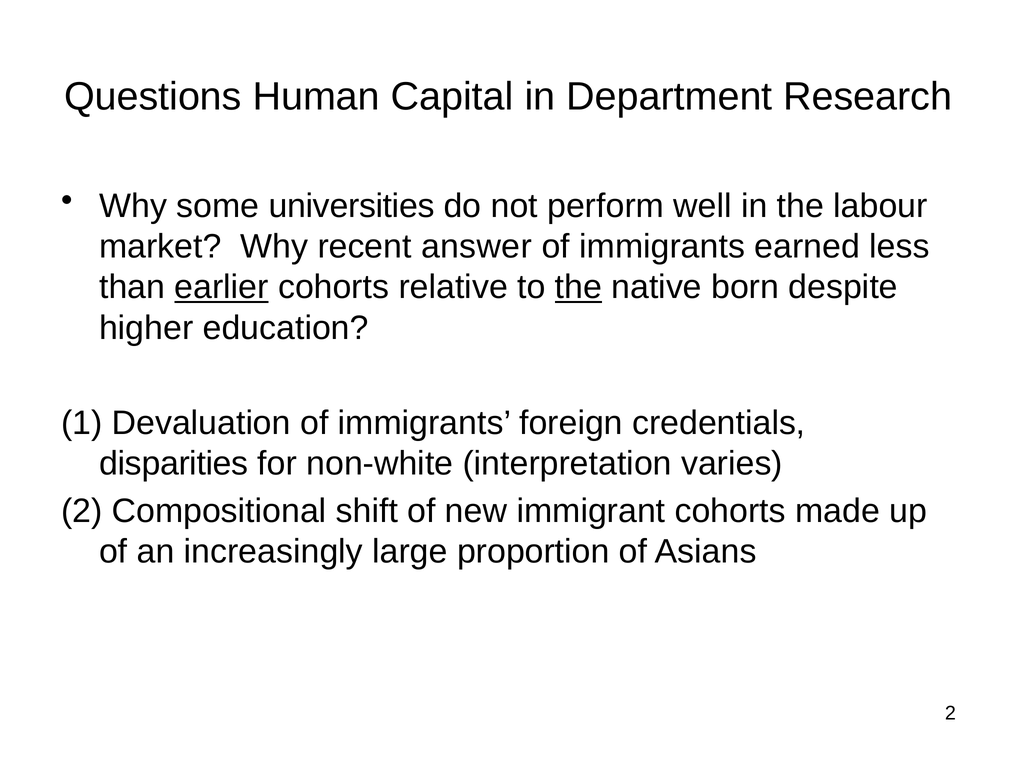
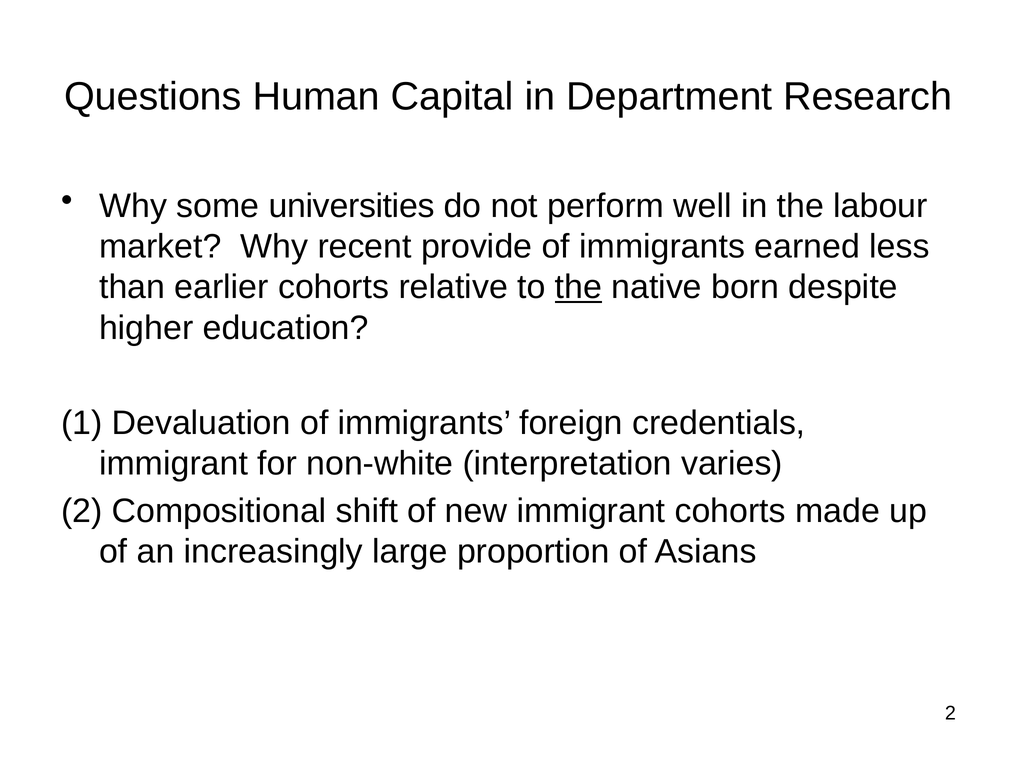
answer: answer -> provide
earlier underline: present -> none
disparities at (174, 463): disparities -> immigrant
